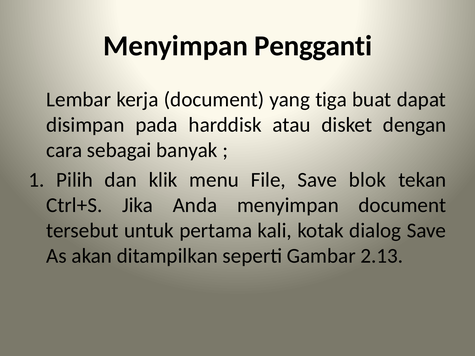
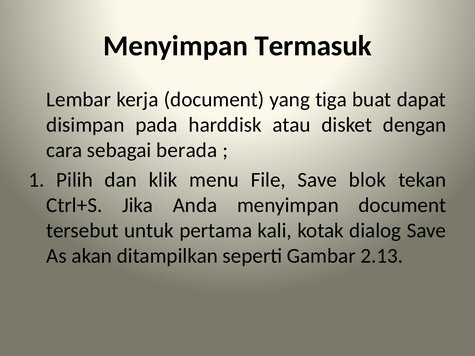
Pengganti: Pengganti -> Termasuk
banyak: banyak -> berada
